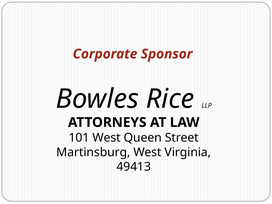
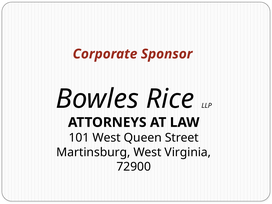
49413: 49413 -> 72900
